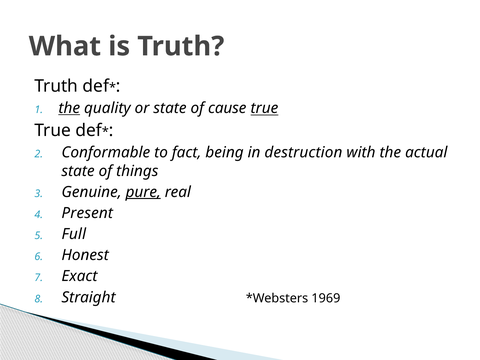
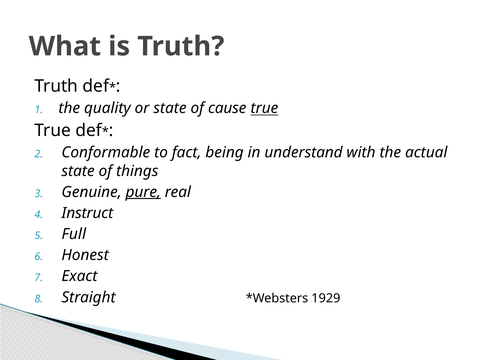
the at (69, 108) underline: present -> none
destruction: destruction -> understand
Present: Present -> Instruct
1969: 1969 -> 1929
